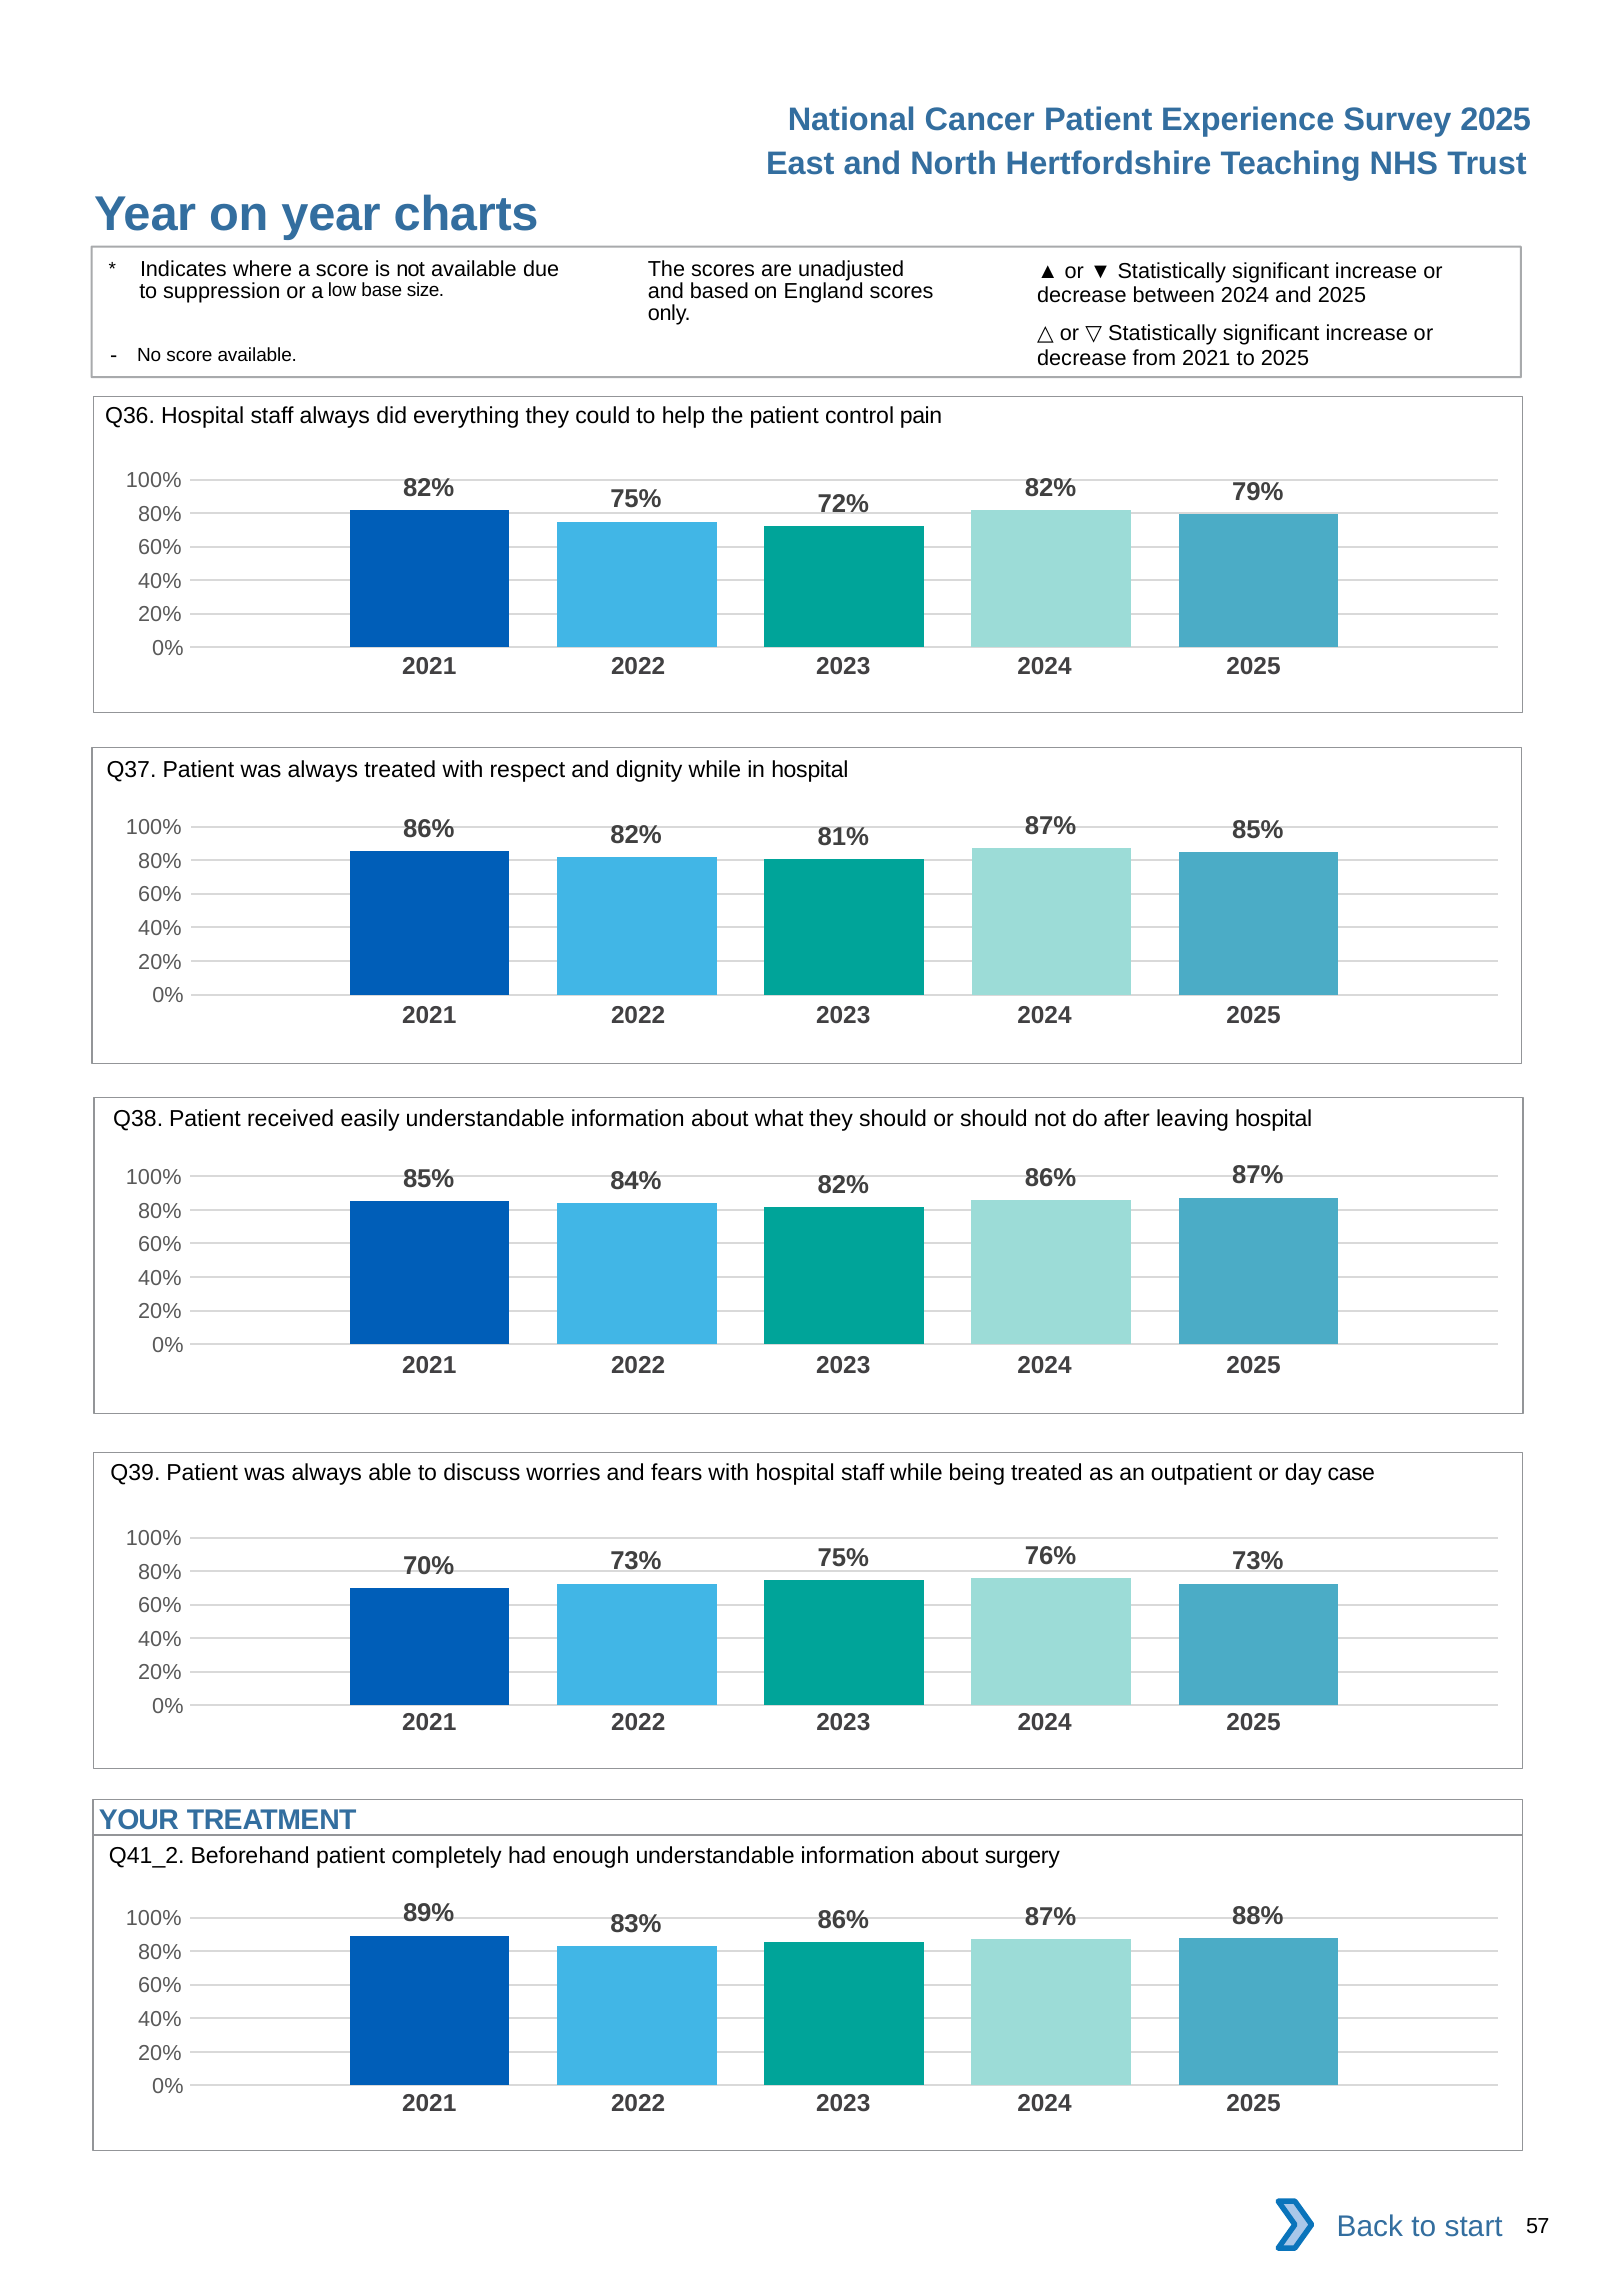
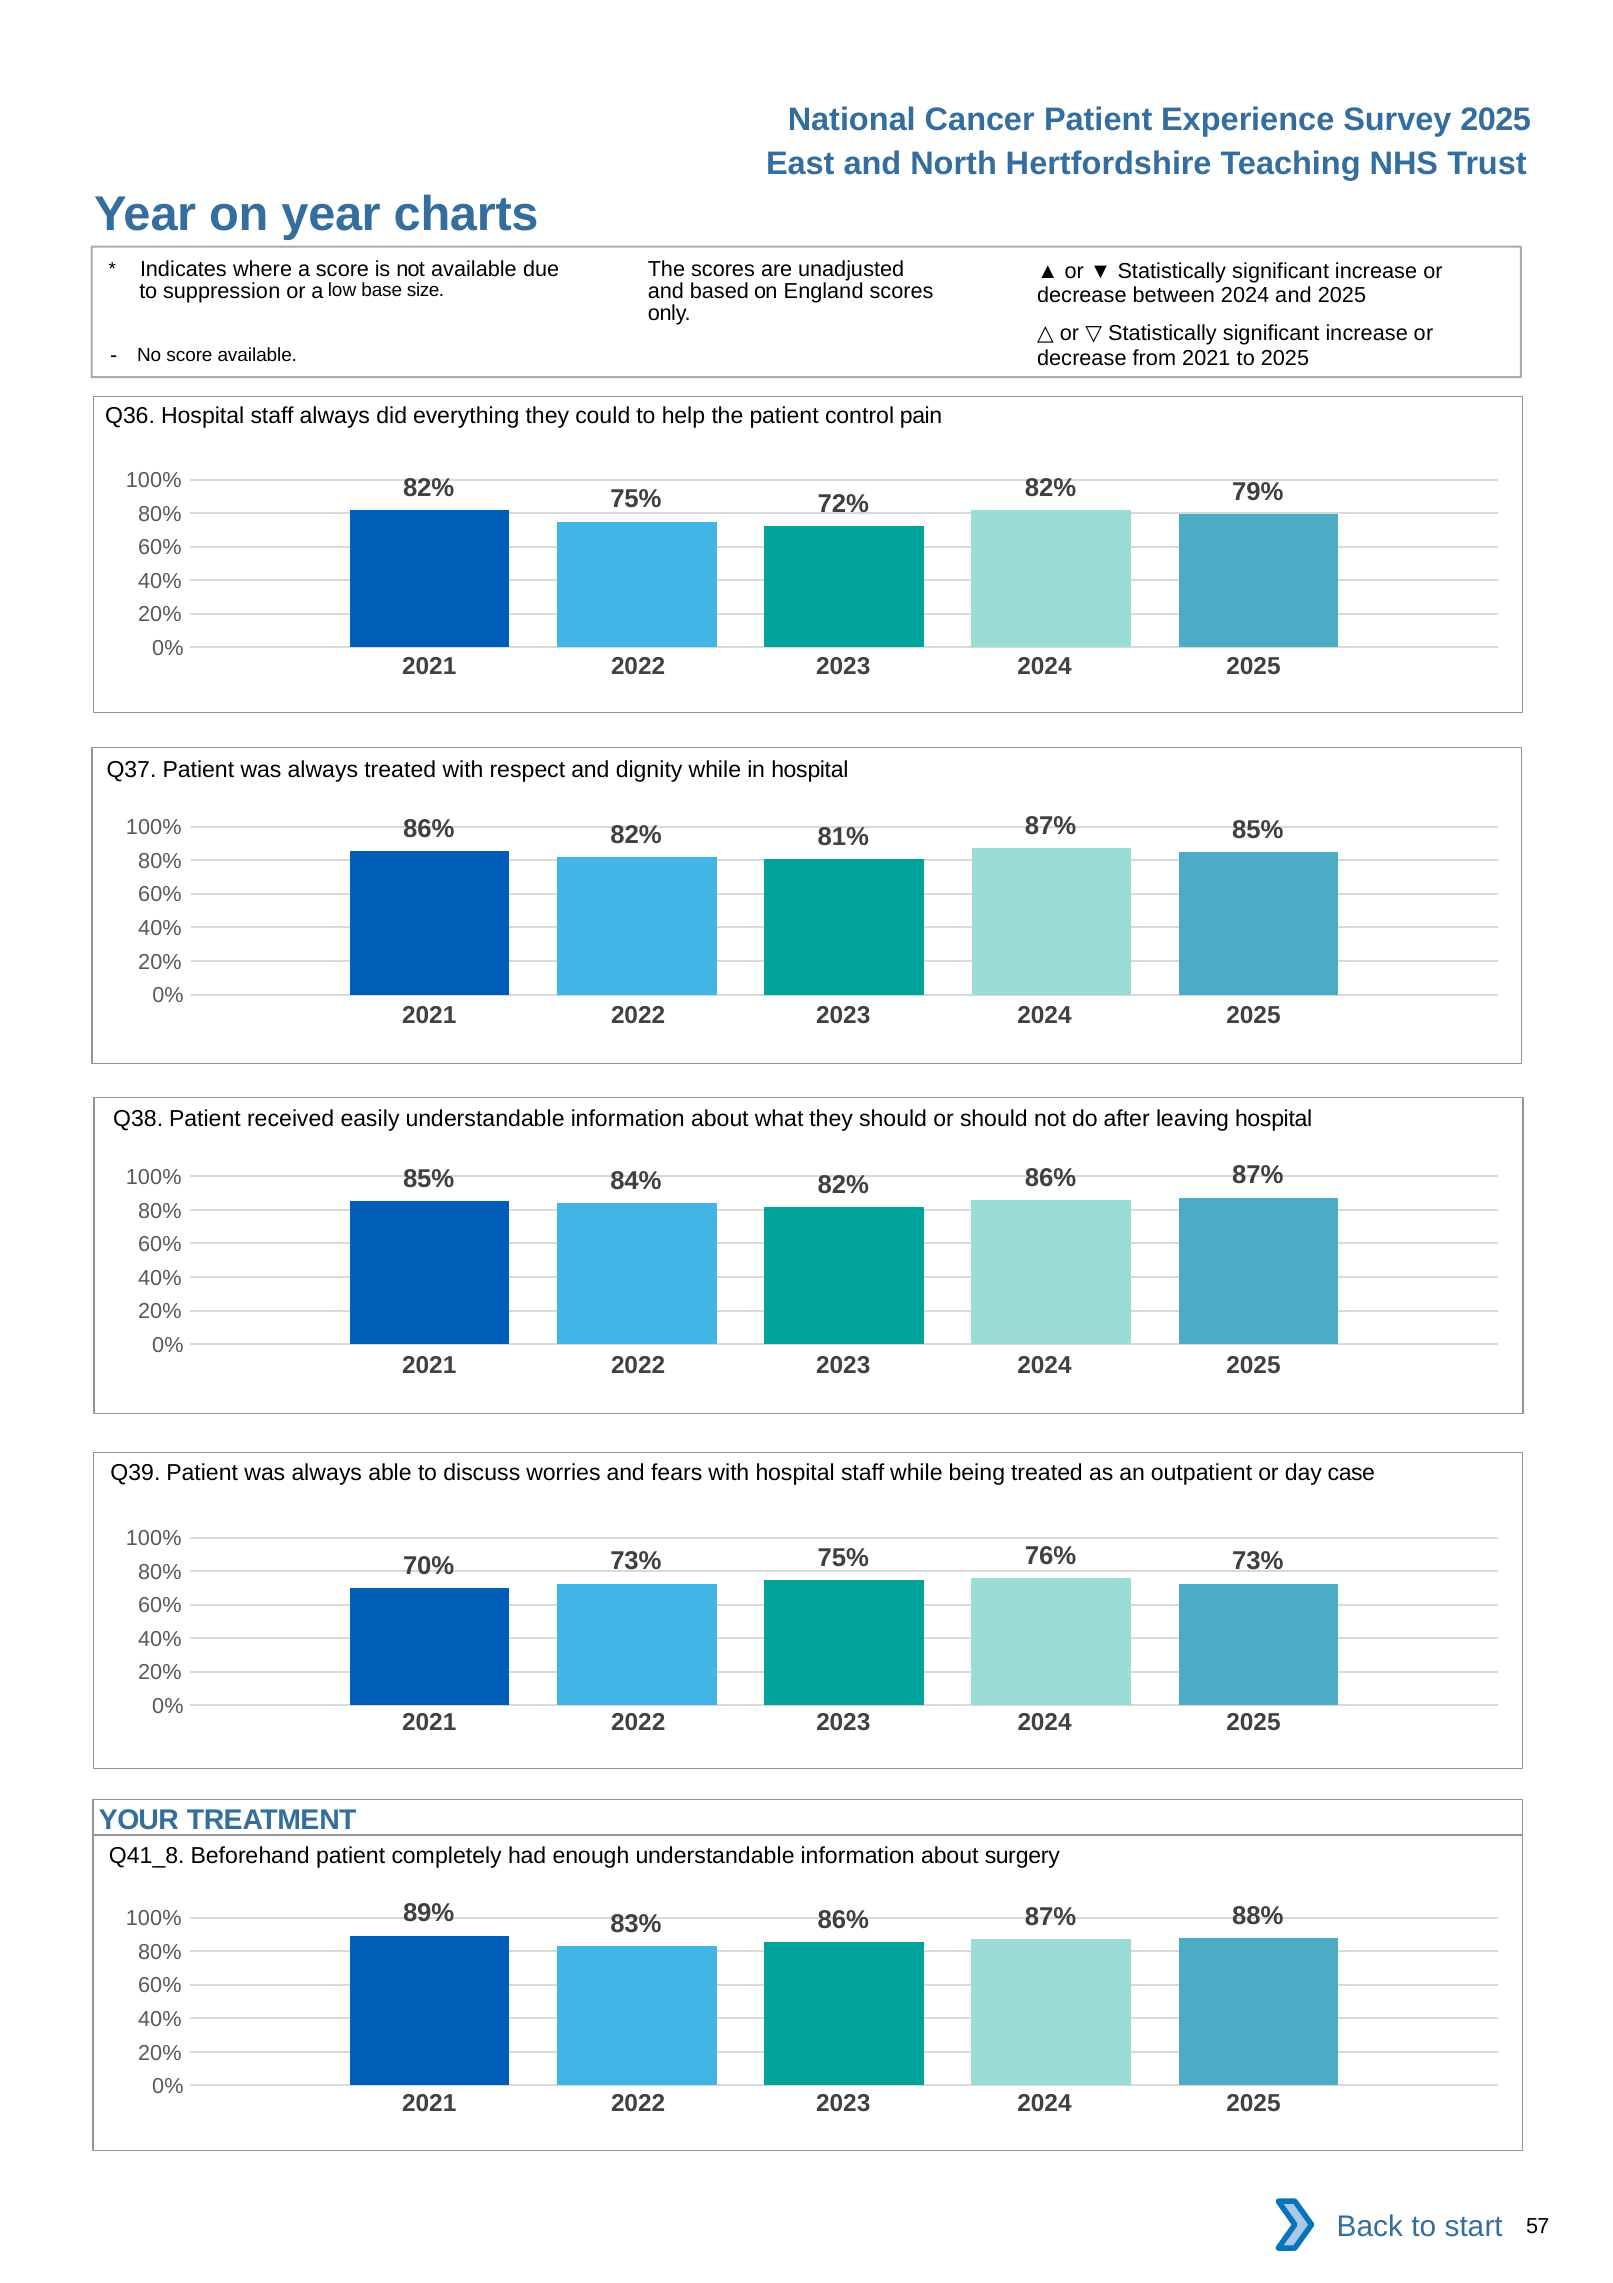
Q41_2: Q41_2 -> Q41_8
